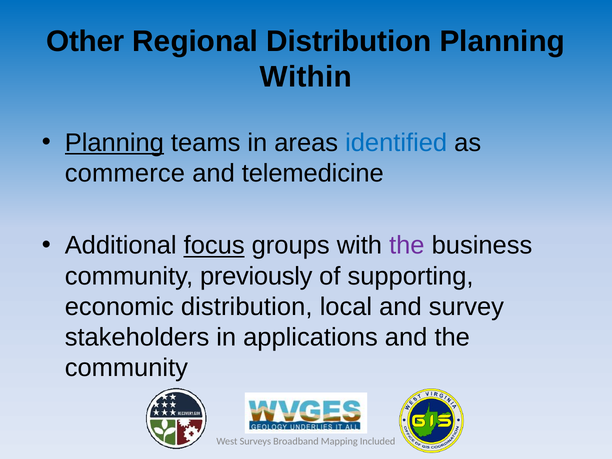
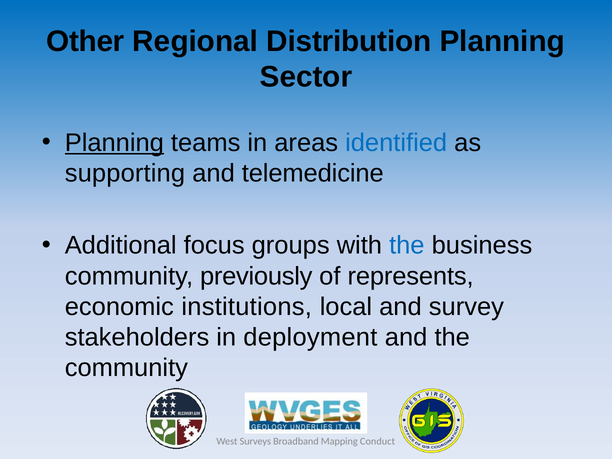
Within: Within -> Sector
commerce: commerce -> supporting
focus underline: present -> none
the at (407, 246) colour: purple -> blue
supporting: supporting -> represents
economic distribution: distribution -> institutions
applications: applications -> deployment
Included: Included -> Conduct
